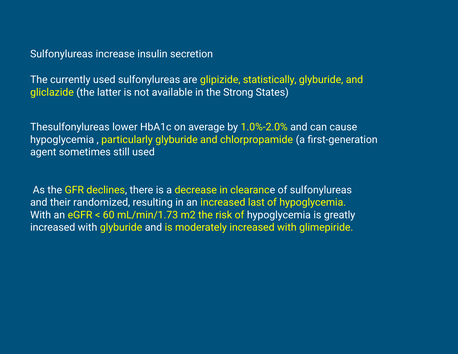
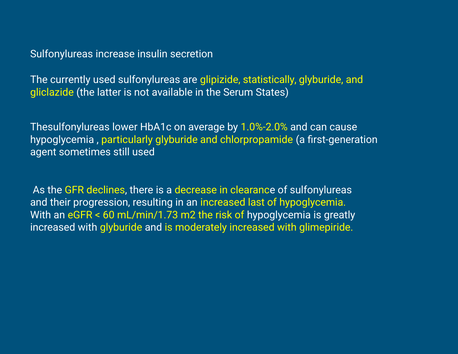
Strong: Strong -> Serum
randomized: randomized -> progression
